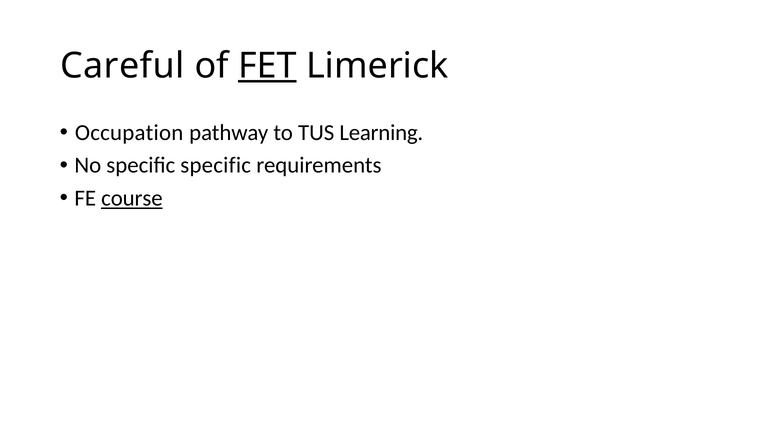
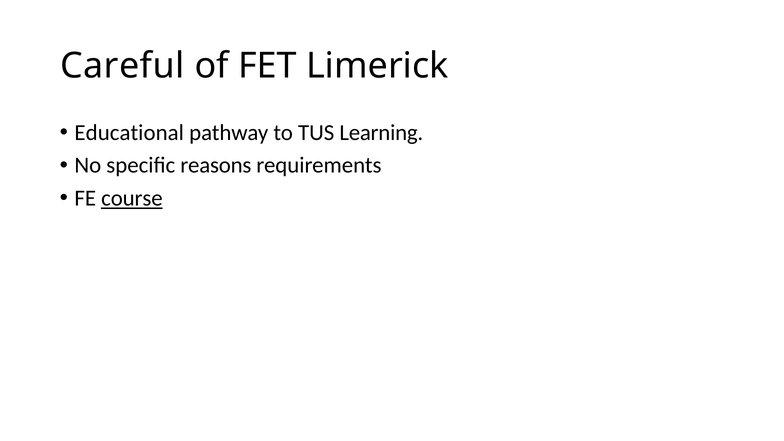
FET underline: present -> none
Occupation: Occupation -> Educational
specific specific: specific -> reasons
